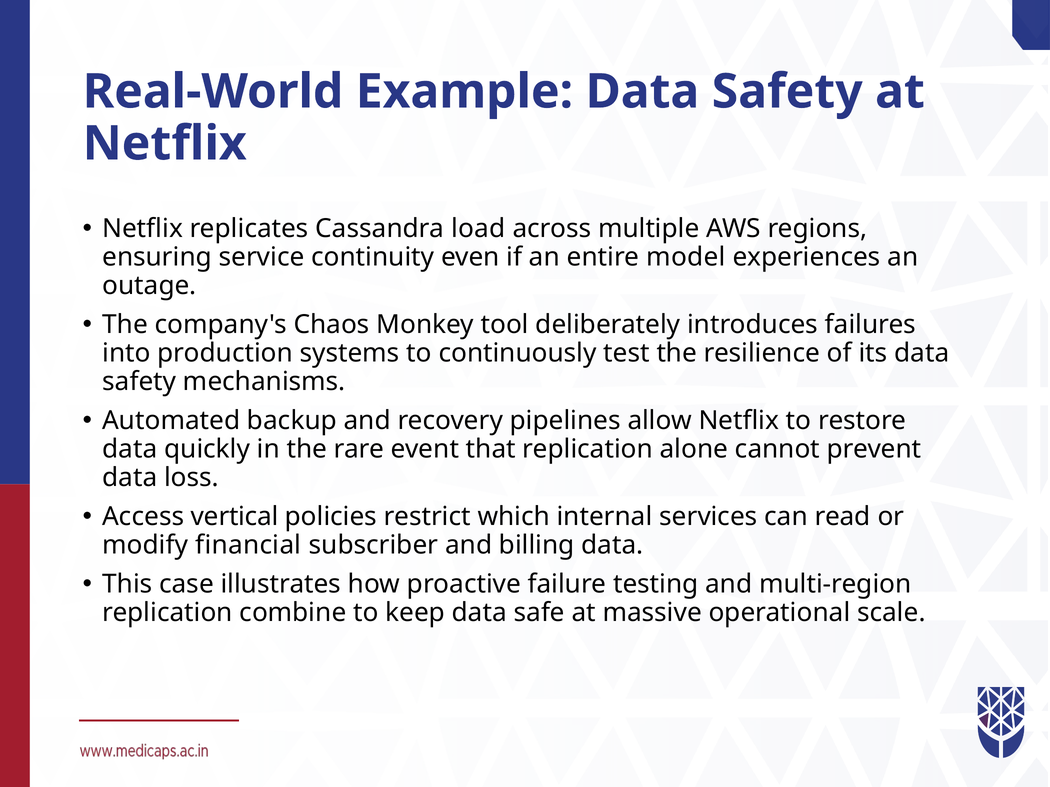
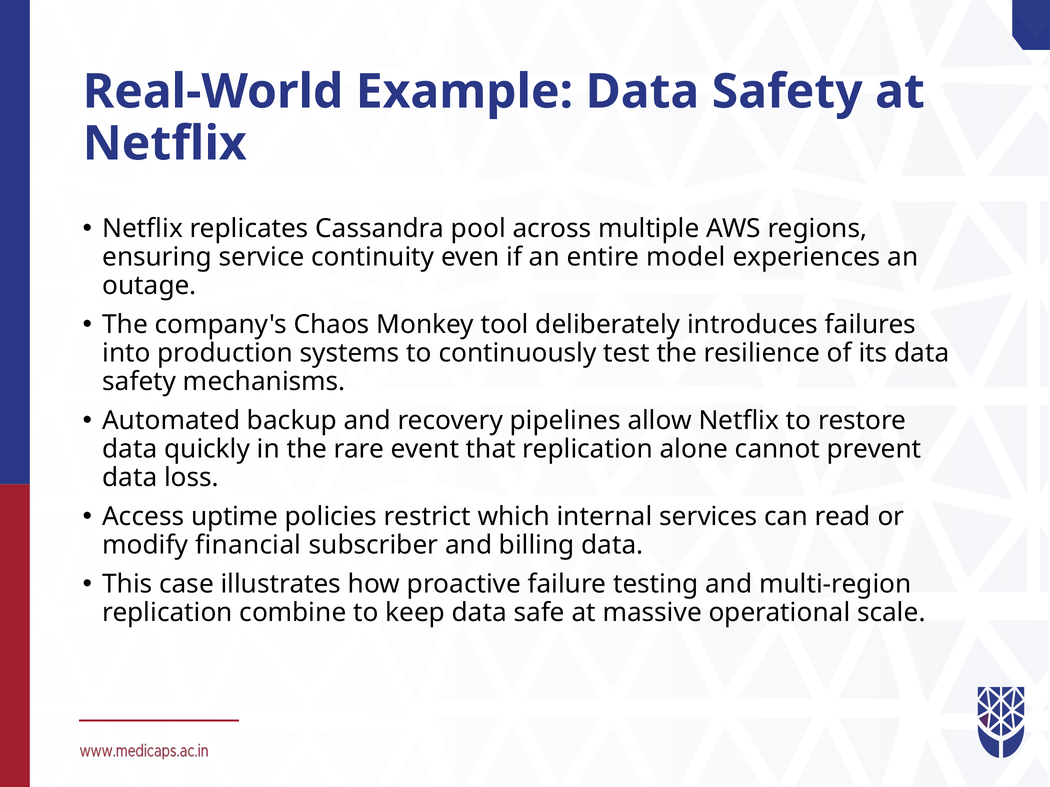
load: load -> pool
vertical: vertical -> uptime
